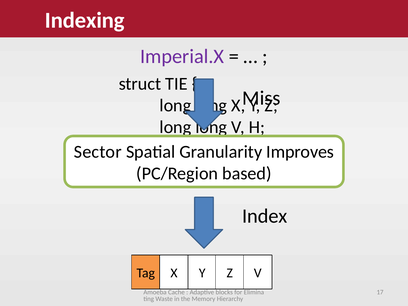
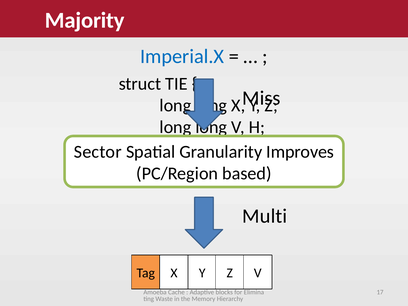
Indexing: Indexing -> Majority
Imperial.X colour: purple -> blue
Index: Index -> Multi
